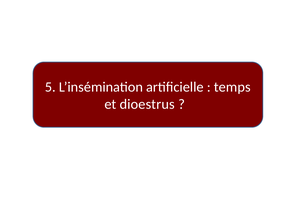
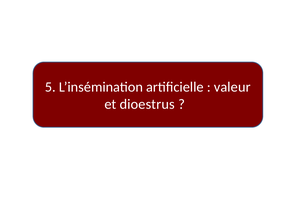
temps: temps -> valeur
